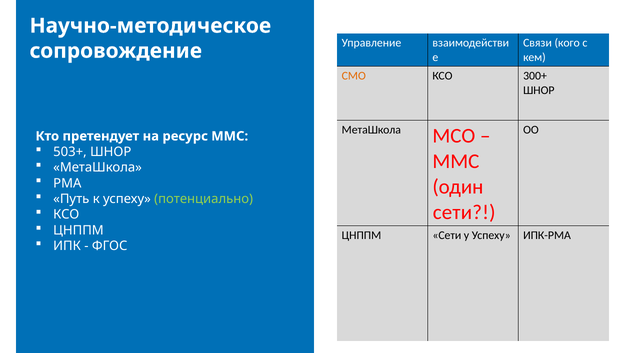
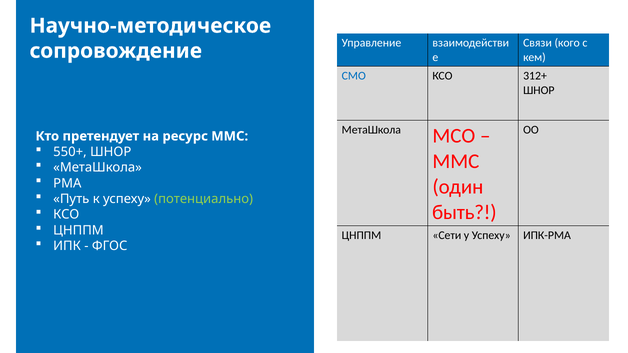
СМО colour: orange -> blue
300+: 300+ -> 312+
503+: 503+ -> 550+
сети at (464, 213): сети -> быть
